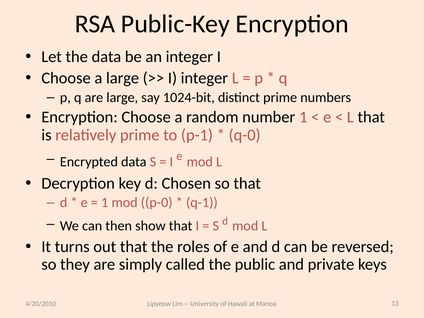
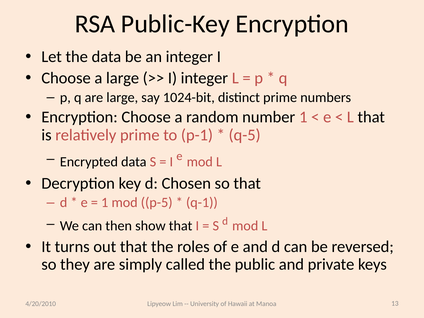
q-0: q-0 -> q-5
p-0: p-0 -> p-5
